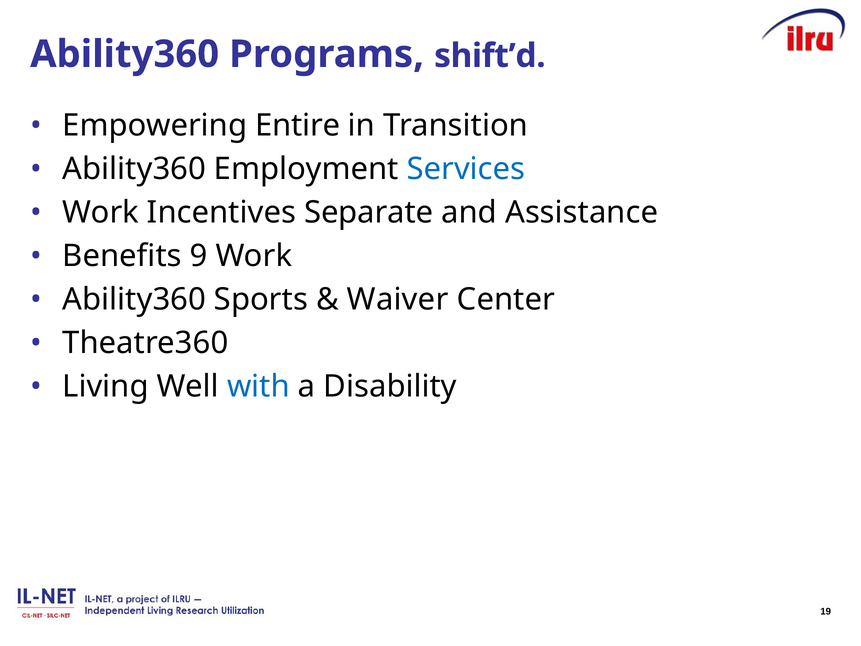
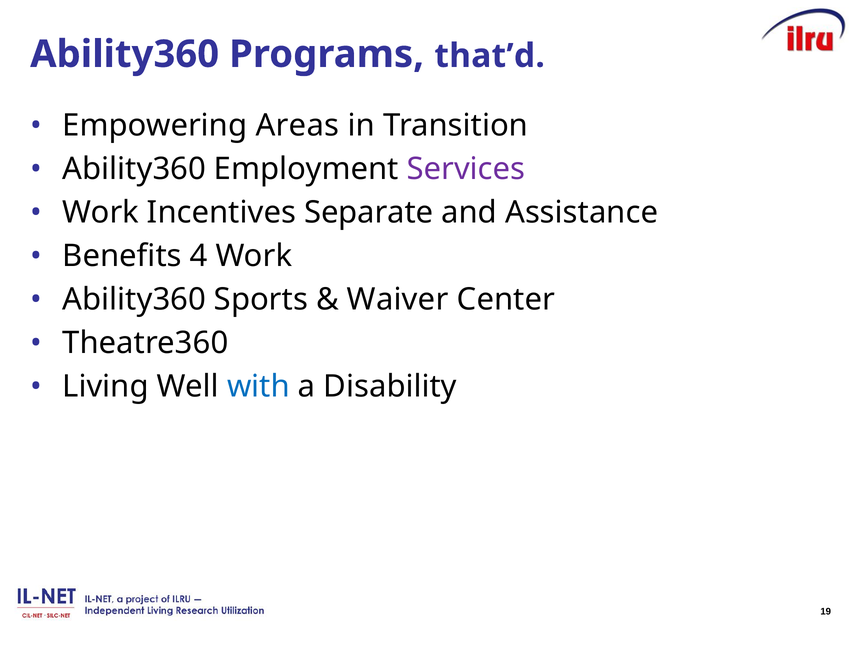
shift’d: shift’d -> that’d
Entire: Entire -> Areas
Services colour: blue -> purple
9: 9 -> 4
